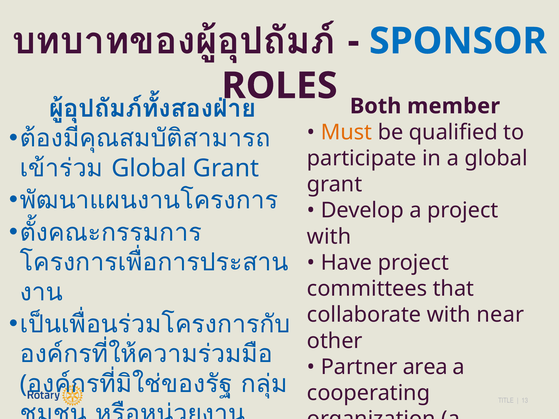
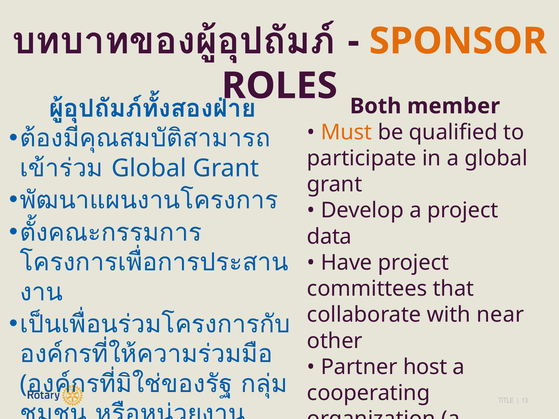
SPONSOR colour: blue -> orange
with at (329, 237): with -> data
area: area -> host
